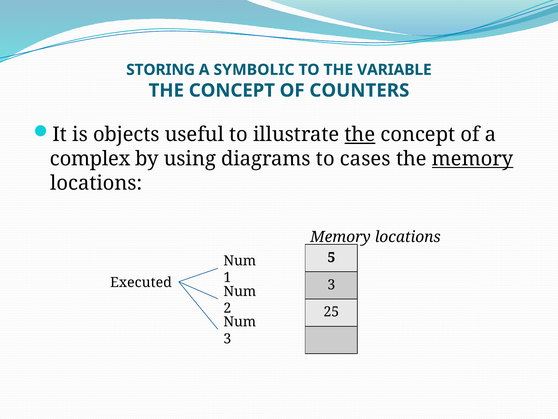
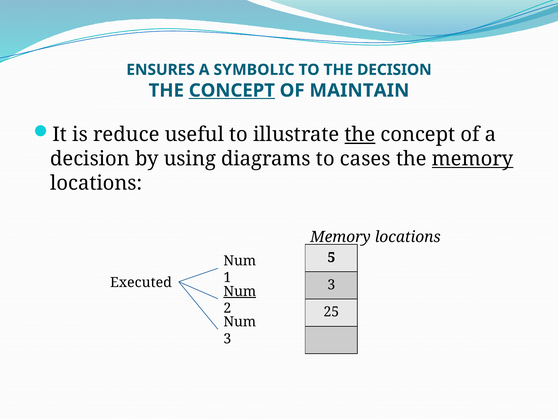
STORING: STORING -> ENSURES
THE VARIABLE: VARIABLE -> DECISION
CONCEPT at (232, 90) underline: none -> present
COUNTERS: COUNTERS -> MAINTAIN
objects: objects -> reduce
complex at (90, 159): complex -> decision
Num at (240, 291) underline: none -> present
